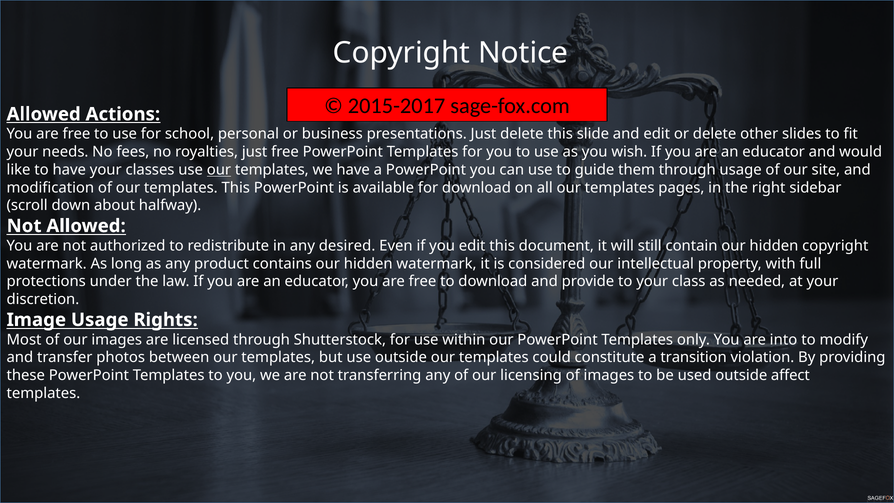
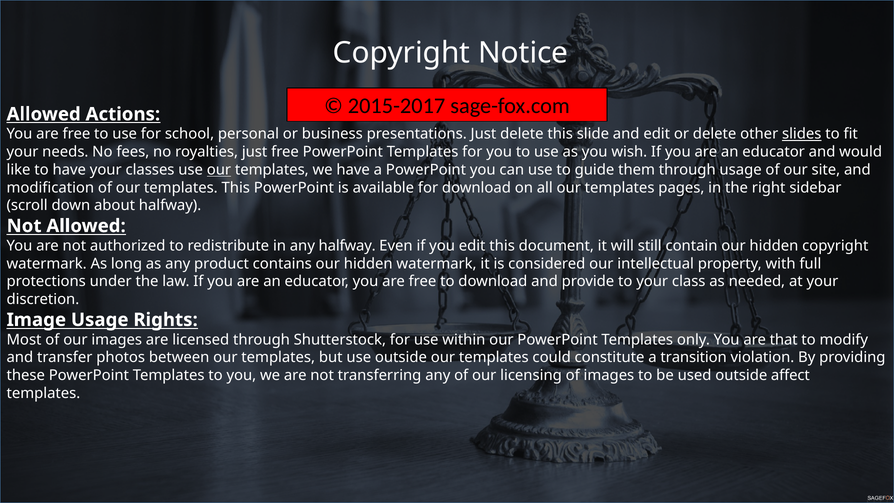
slides underline: none -> present
any desired: desired -> halfway
into: into -> that
